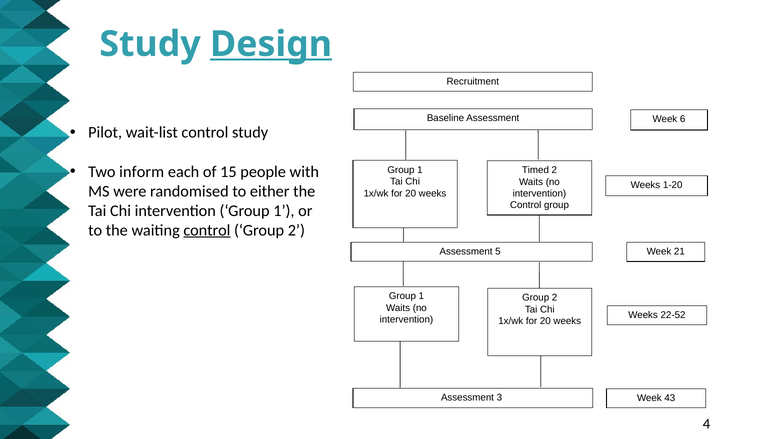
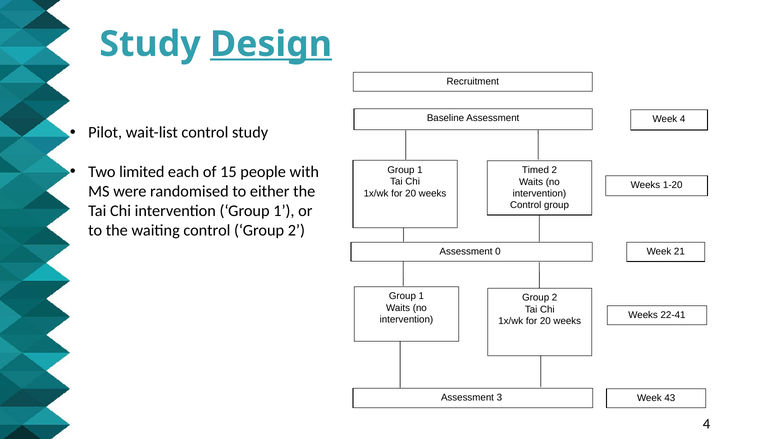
Week 6: 6 -> 4
inform: inform -> limited
control at (207, 230) underline: present -> none
5: 5 -> 0
22-52: 22-52 -> 22-41
